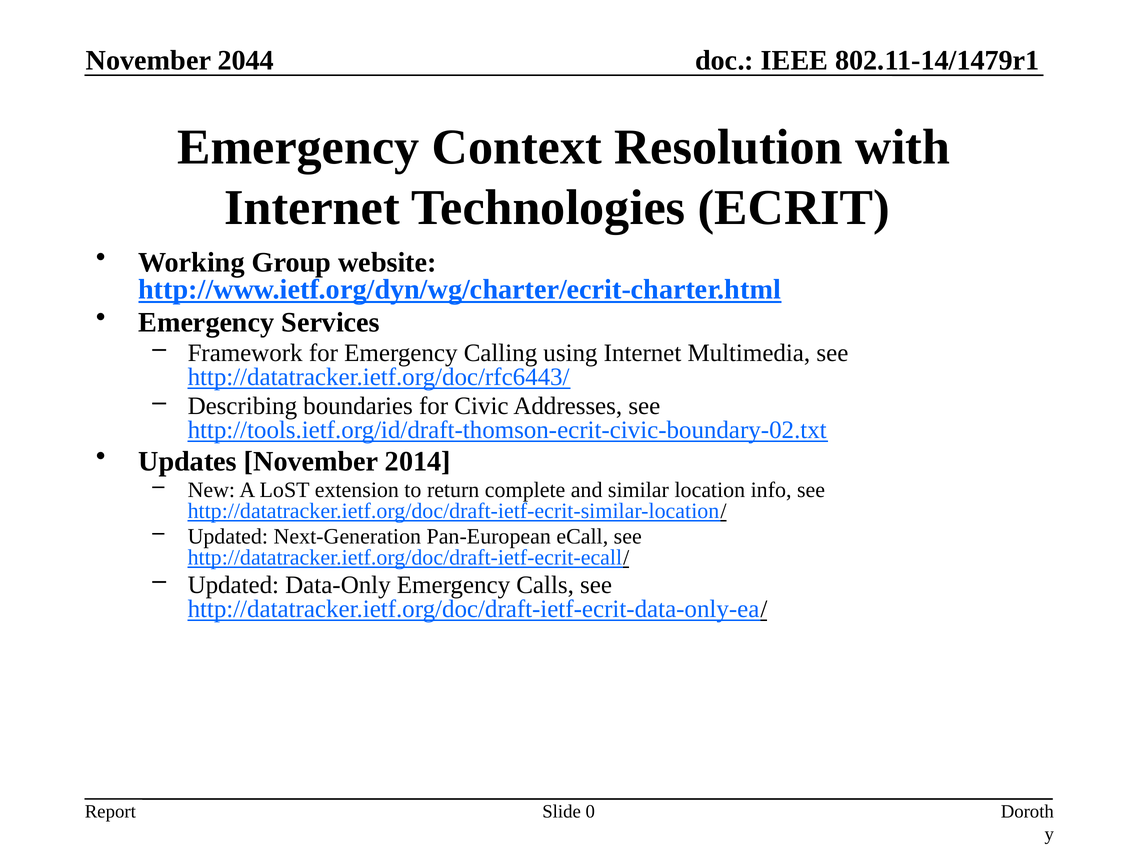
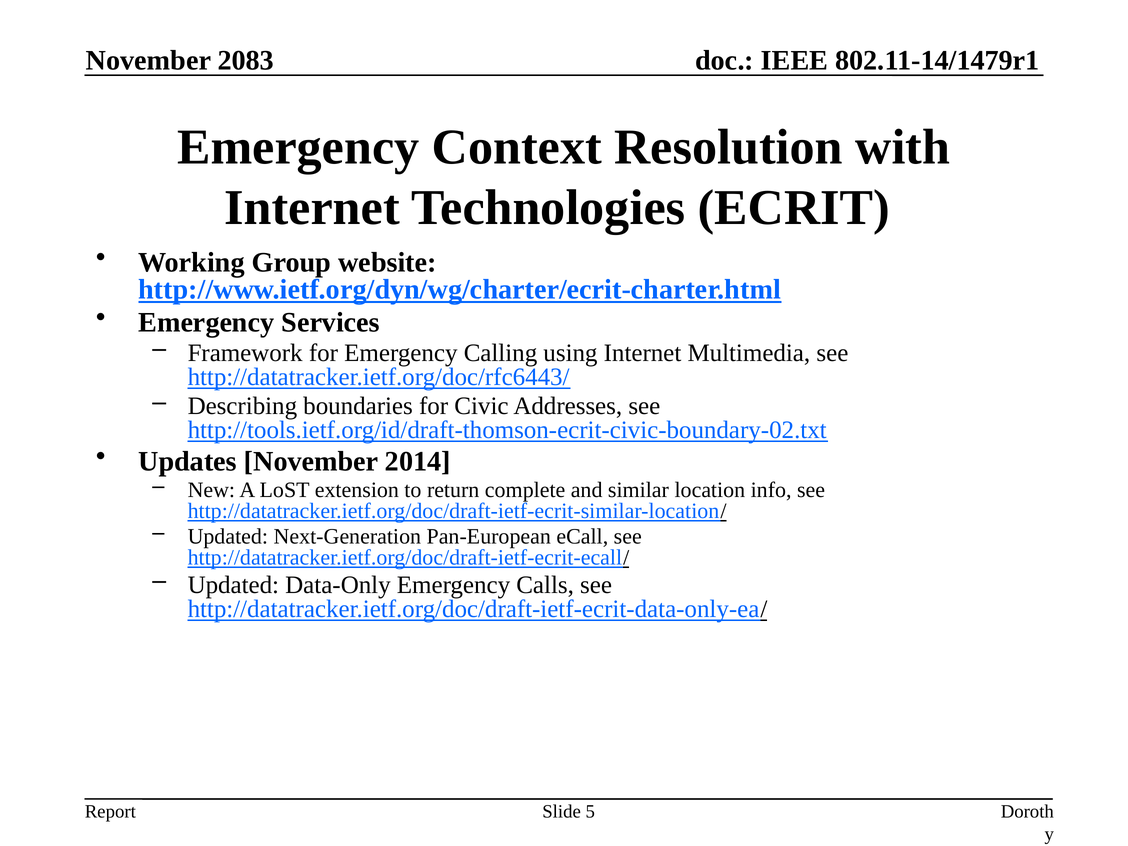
2044: 2044 -> 2083
0: 0 -> 5
